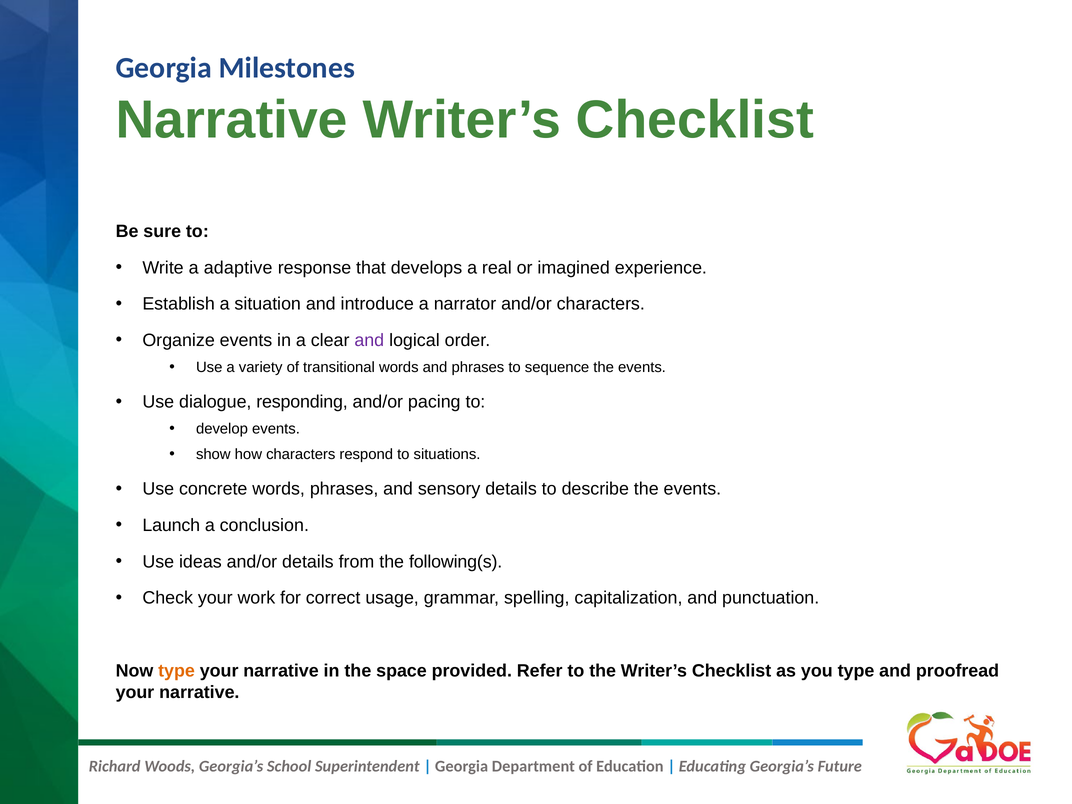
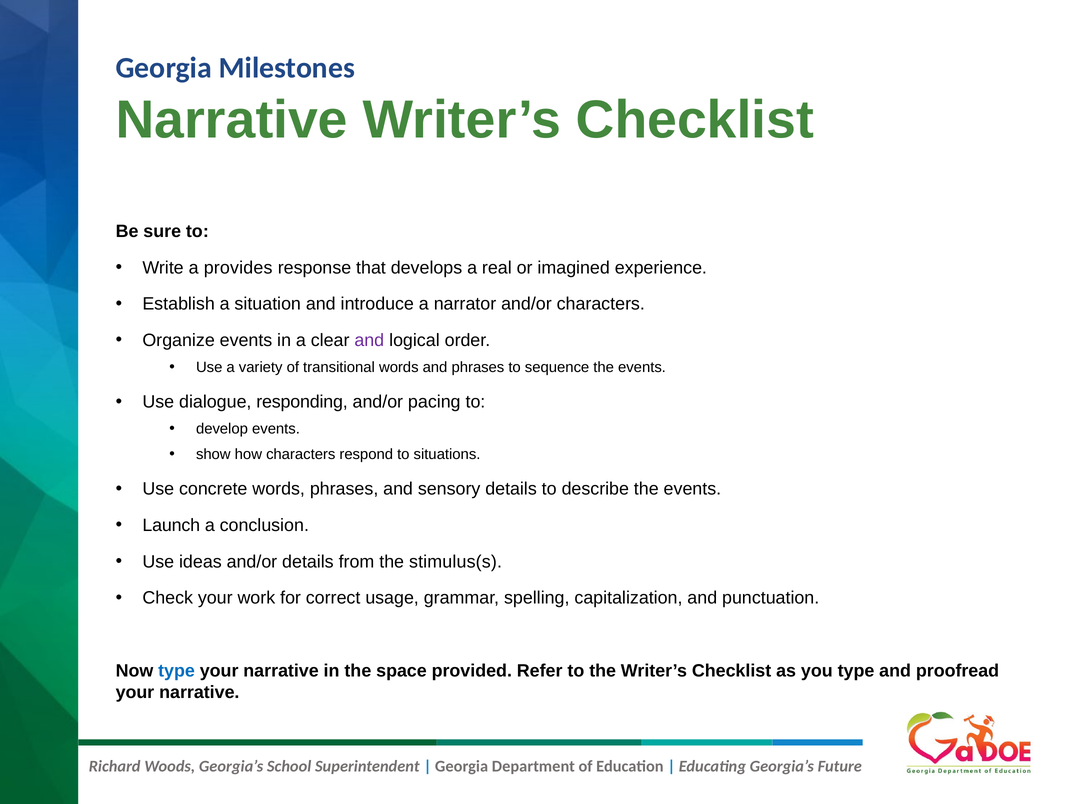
adaptive: adaptive -> provides
following(s: following(s -> stimulus(s
type at (177, 671) colour: orange -> blue
